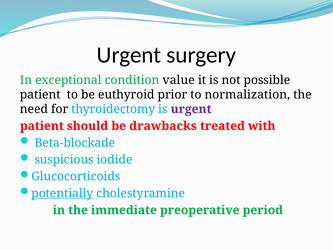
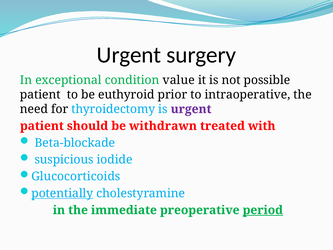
normalization: normalization -> intraoperative
drawbacks: drawbacks -> withdrawn
period underline: none -> present
